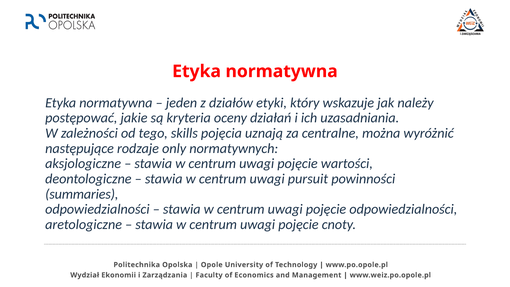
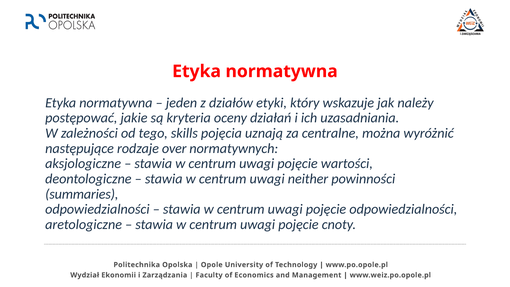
only: only -> over
pursuit: pursuit -> neither
